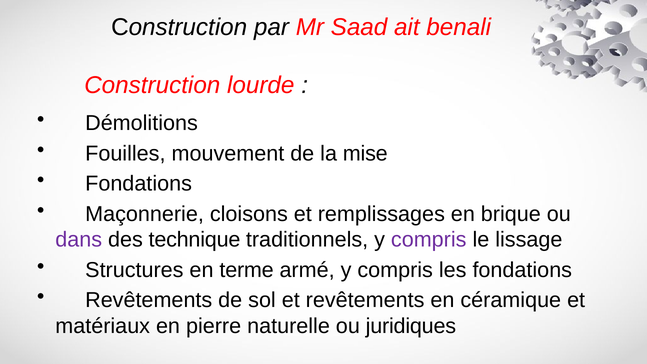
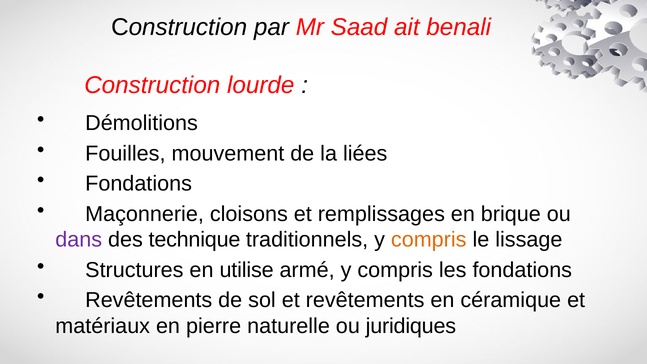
mise: mise -> liées
compris at (429, 240) colour: purple -> orange
terme: terme -> utilise
